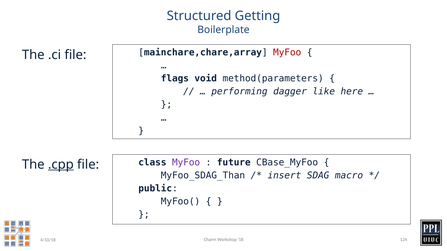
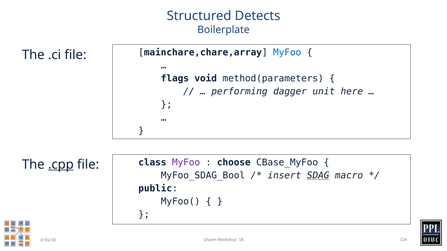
Getting: Getting -> Detects
MyFoo at (287, 53) colour: red -> blue
like: like -> unit
future: future -> choose
MyFoo_SDAG_Than: MyFoo_SDAG_Than -> MyFoo_SDAG_Bool
SDAG underline: none -> present
